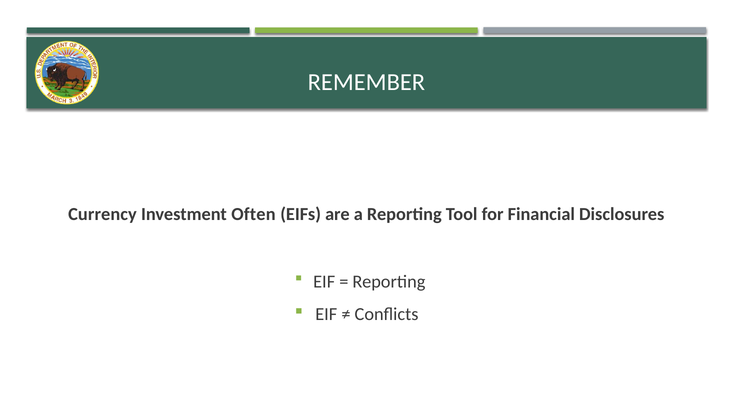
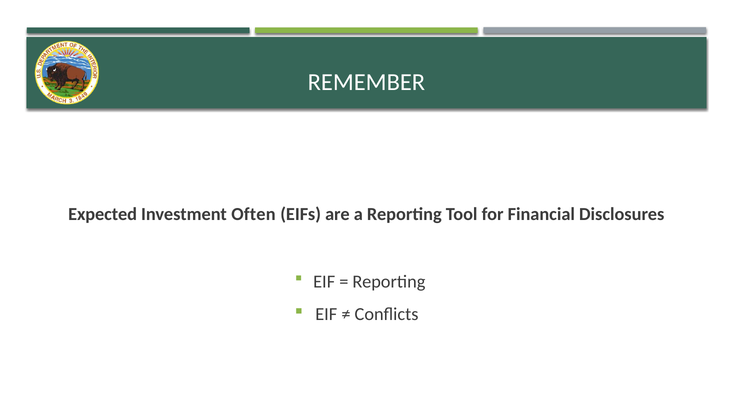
Currency: Currency -> Expected
